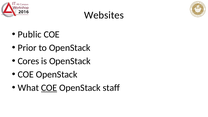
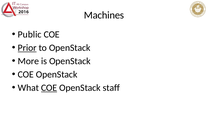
Websites: Websites -> Machines
Prior underline: none -> present
Cores: Cores -> More
